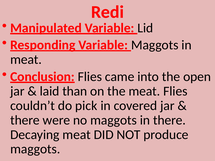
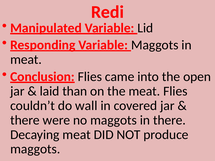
pick: pick -> wall
